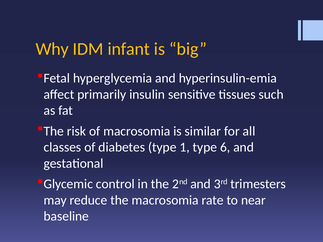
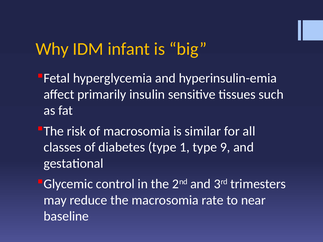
6: 6 -> 9
